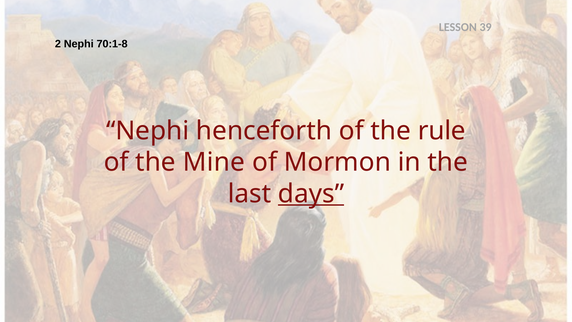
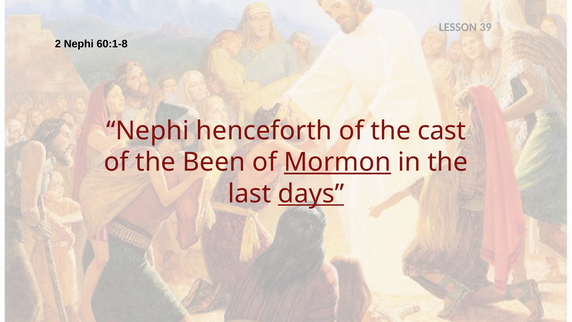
70:1-8: 70:1-8 -> 60:1-8
rule: rule -> cast
Mine: Mine -> Been
Mormon underline: none -> present
